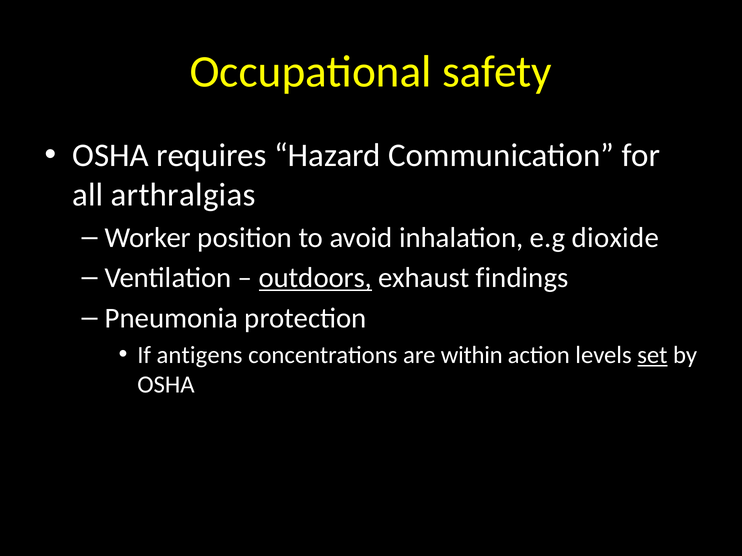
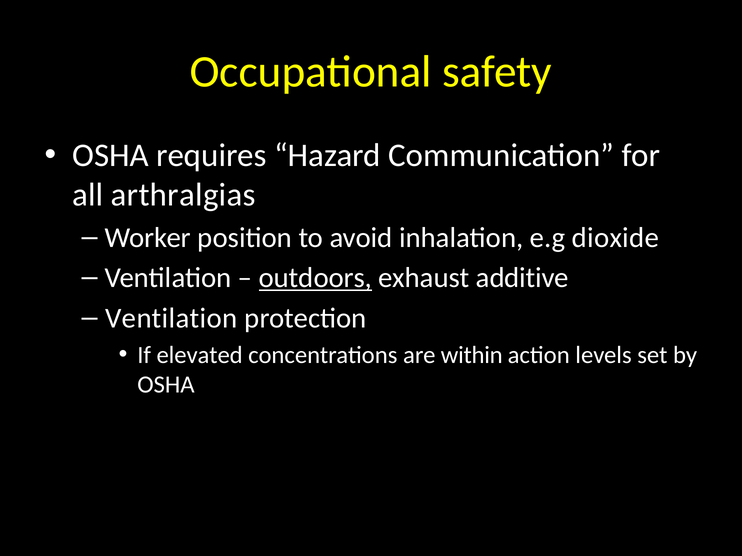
findings: findings -> additive
Pneumonia at (171, 319): Pneumonia -> Ventilation
antigens: antigens -> elevated
set underline: present -> none
